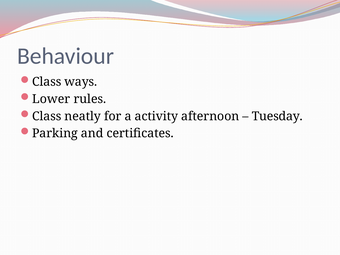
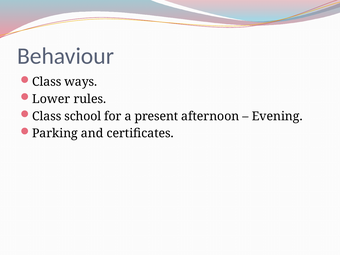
neatly: neatly -> school
activity: activity -> present
Tuesday: Tuesday -> Evening
